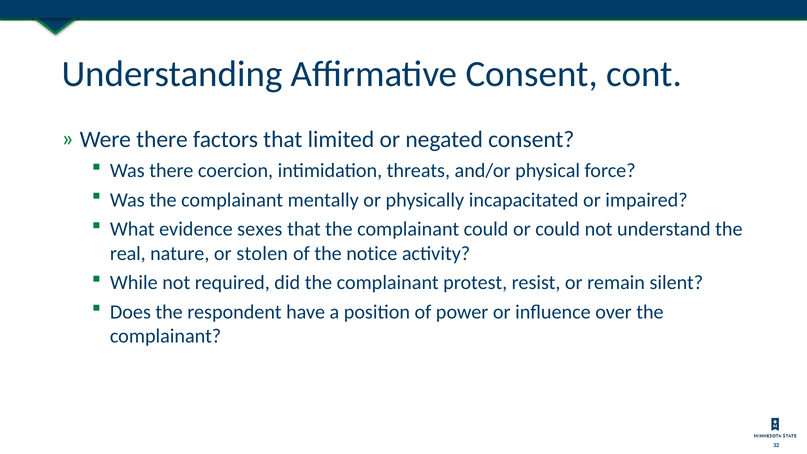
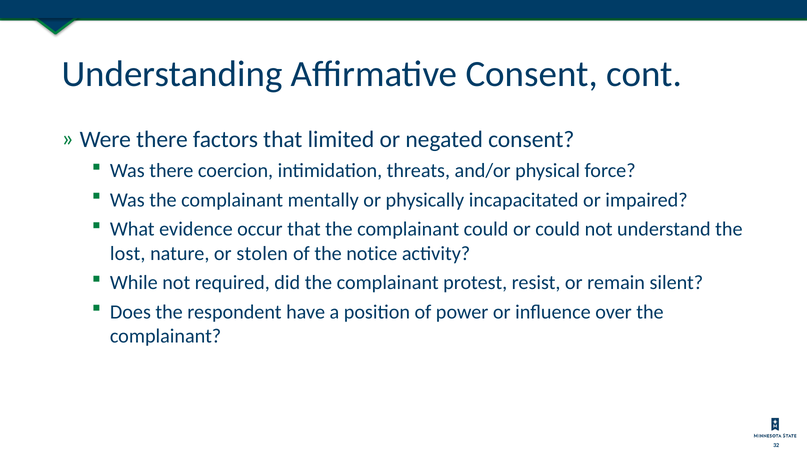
sexes: sexes -> occur
real: real -> lost
